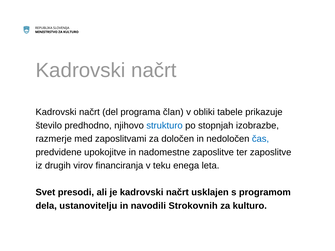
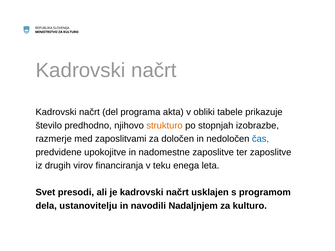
član: član -> akta
strukturo colour: blue -> orange
Strokovnih: Strokovnih -> Nadaljnjem
